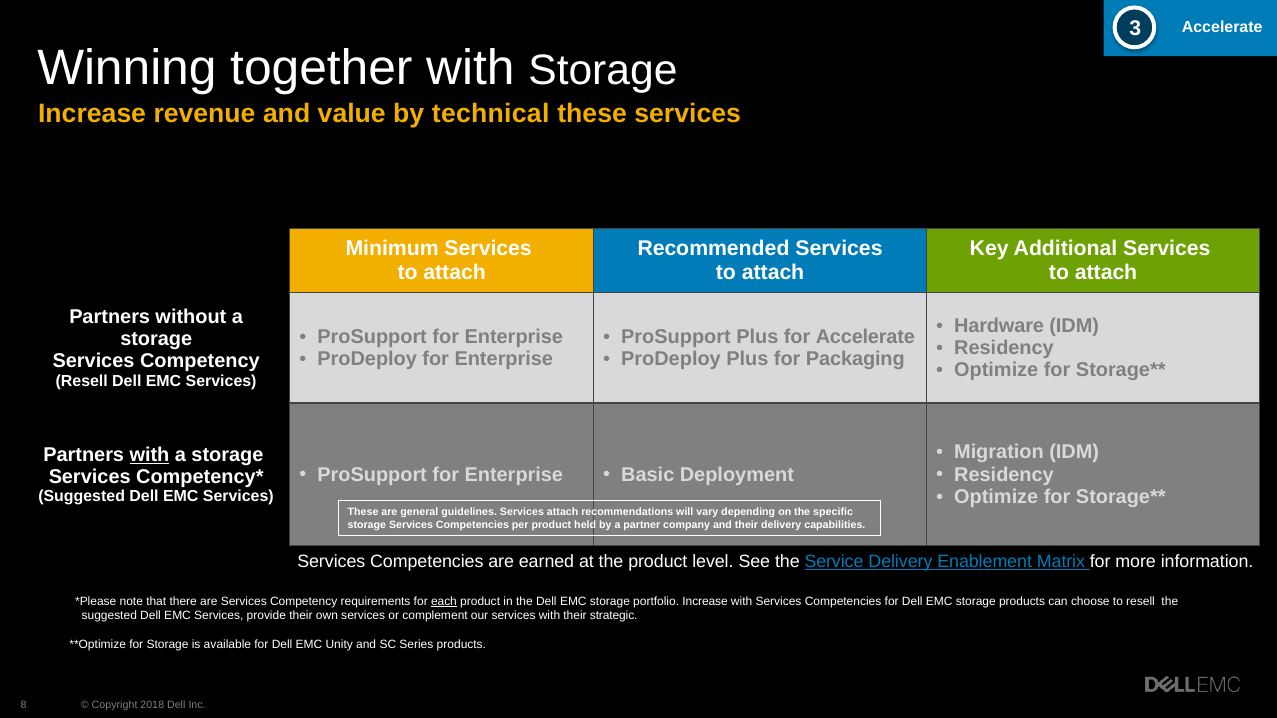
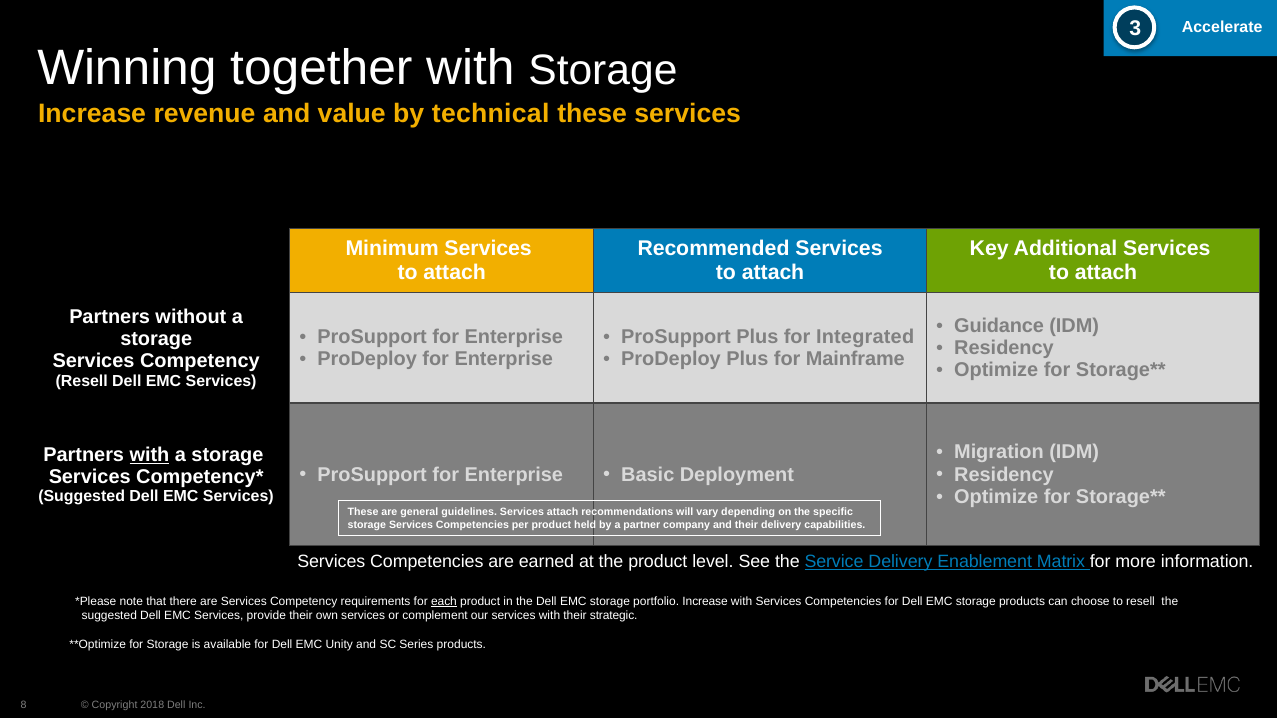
Hardware: Hardware -> Guidance
for Accelerate: Accelerate -> Integrated
Packaging: Packaging -> Mainframe
